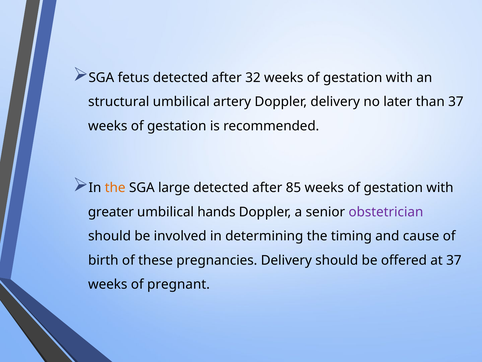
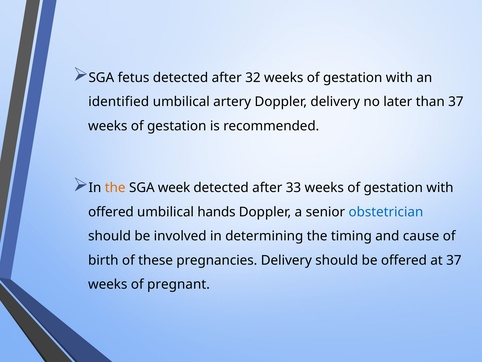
structural: structural -> identified
large: large -> week
85: 85 -> 33
greater at (111, 212): greater -> offered
obstetrician colour: purple -> blue
